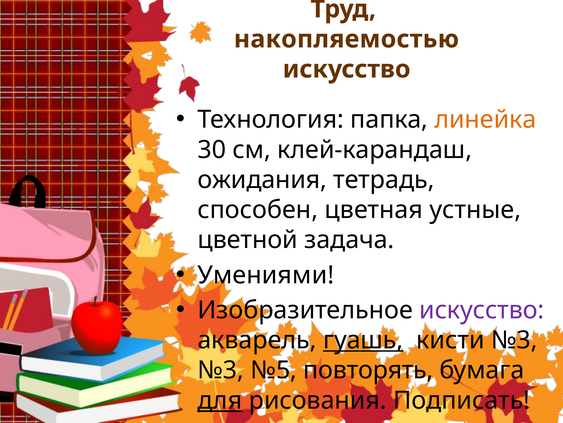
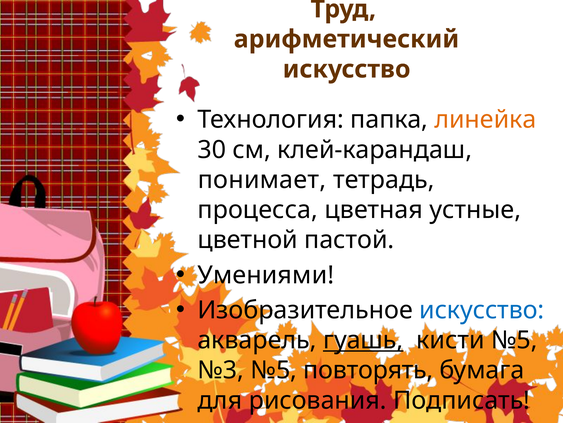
накопляемостью: накопляемостью -> арифметический
ожидания: ожидания -> понимает
способен: способен -> процесса
задача: задача -> пастой
искусство at (482, 310) colour: purple -> blue
кисти №3: №3 -> №5
для underline: present -> none
